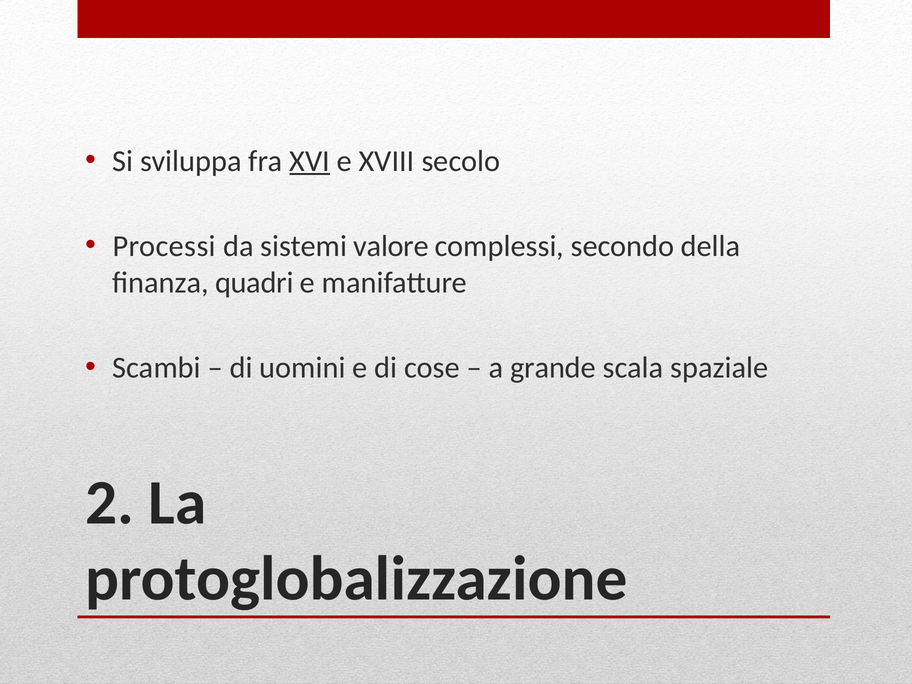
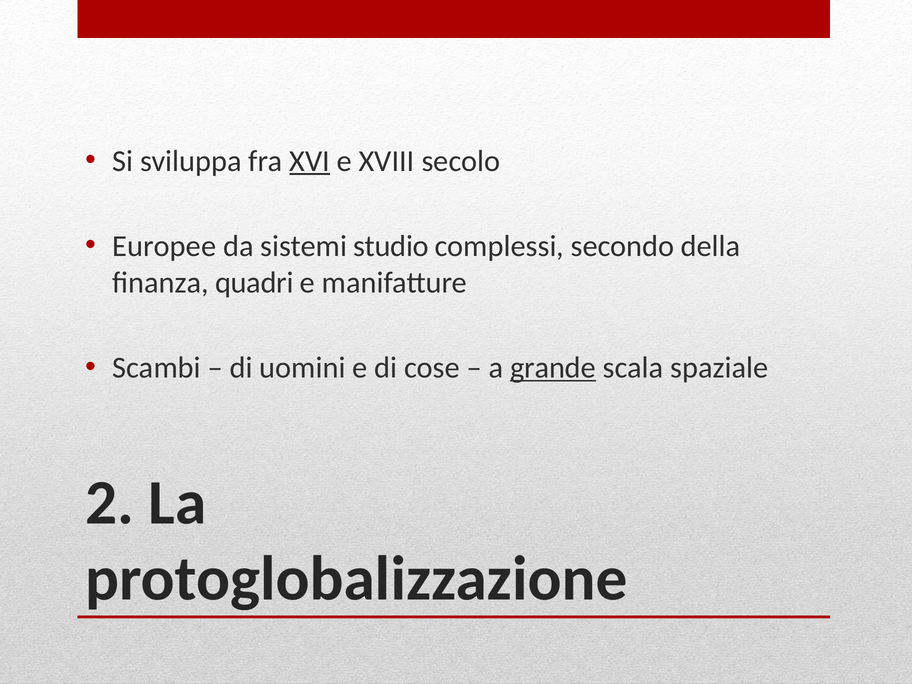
Processi: Processi -> Europee
valore: valore -> studio
grande underline: none -> present
